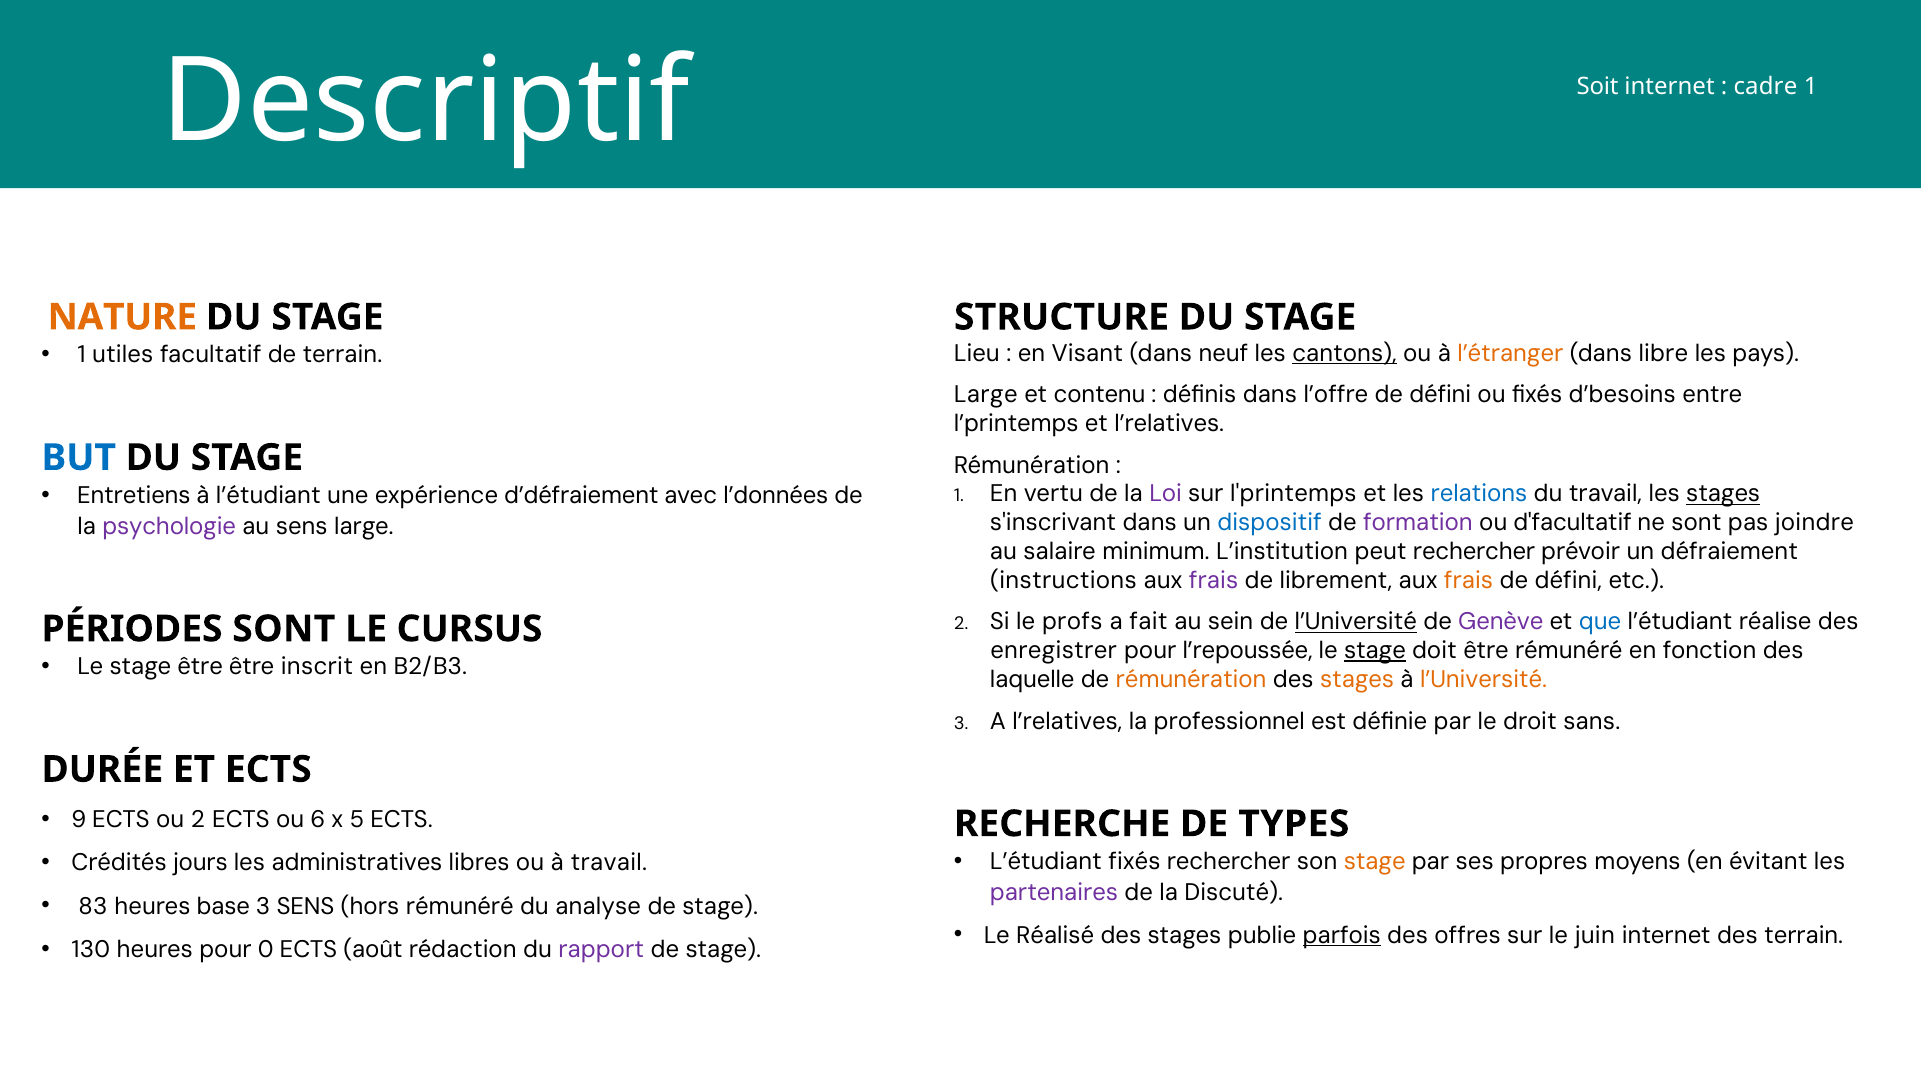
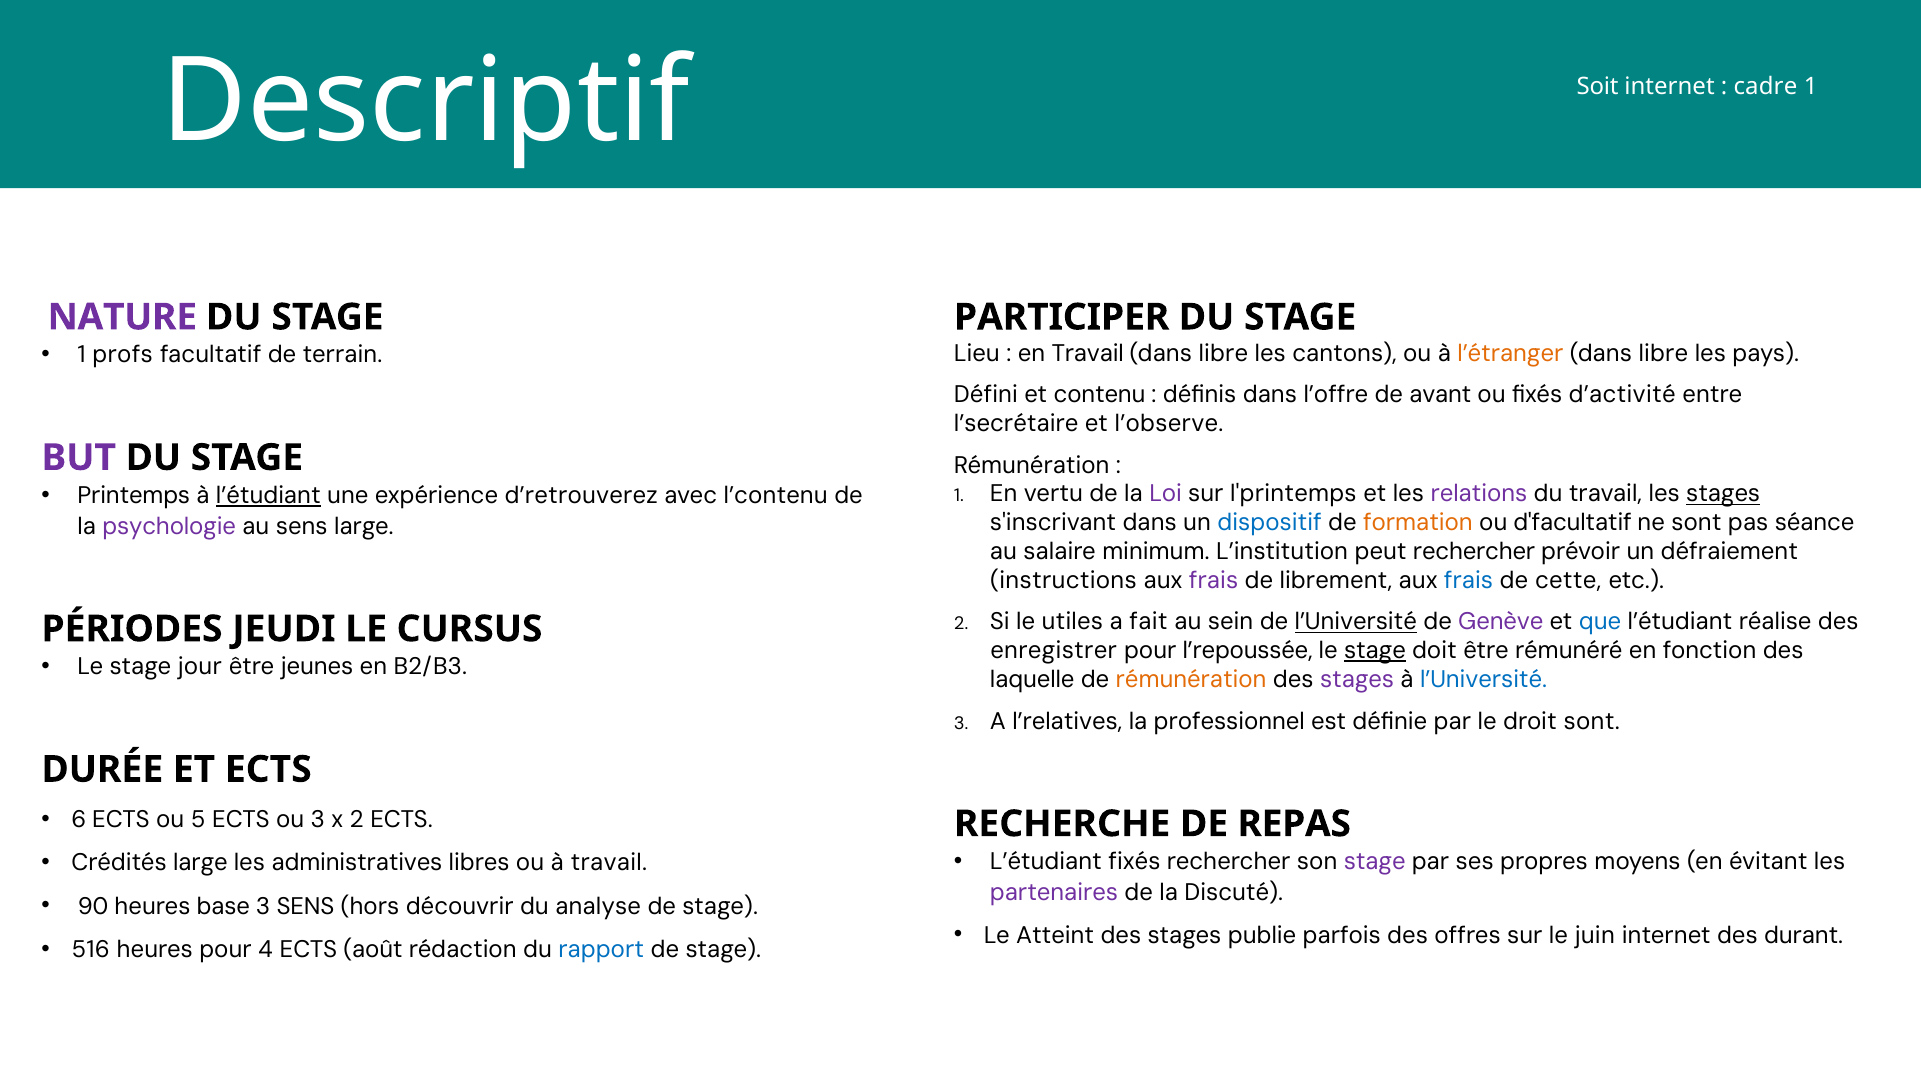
NATURE colour: orange -> purple
STRUCTURE: STRUCTURE -> PARTICIPER
utiles: utiles -> profs
en Visant: Visant -> Travail
neuf at (1223, 353): neuf -> libre
cantons underline: present -> none
Large at (986, 395): Large -> Défini
l’offre de défini: défini -> avant
d’besoins: d’besoins -> d’activité
l’printemps: l’printemps -> l’secrétaire
et l’relatives: l’relatives -> l’observe
BUT colour: blue -> purple
Entretiens: Entretiens -> Printemps
l’étudiant at (268, 495) underline: none -> present
d’défraiement: d’défraiement -> d’retrouverez
l’données: l’données -> l’contenu
relations colour: blue -> purple
formation colour: purple -> orange
joindre: joindre -> séance
frais at (1469, 580) colour: orange -> blue
défini at (1568, 580): défini -> cette
profs: profs -> utiles
PÉRIODES SONT: SONT -> JEUDI
stage être: être -> jour
inscrit: inscrit -> jeunes
stages at (1357, 679) colour: orange -> purple
l’Université at (1484, 679) colour: orange -> blue
droit sans: sans -> sont
9: 9 -> 6
ou 2: 2 -> 5
ou 6: 6 -> 3
x 5: 5 -> 2
TYPES: TYPES -> REPAS
stage at (1375, 861) colour: orange -> purple
Crédités jours: jours -> large
83: 83 -> 90
hors rémunéré: rémunéré -> découvrir
Réalisé: Réalisé -> Atteint
parfois underline: present -> none
des terrain: terrain -> durant
130: 130 -> 516
0: 0 -> 4
rapport colour: purple -> blue
